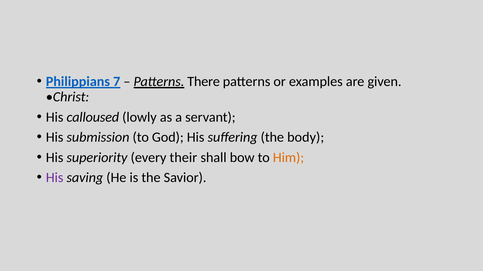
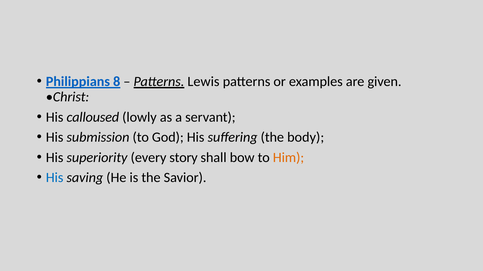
7: 7 -> 8
There: There -> Lewis
their: their -> story
His at (55, 178) colour: purple -> blue
